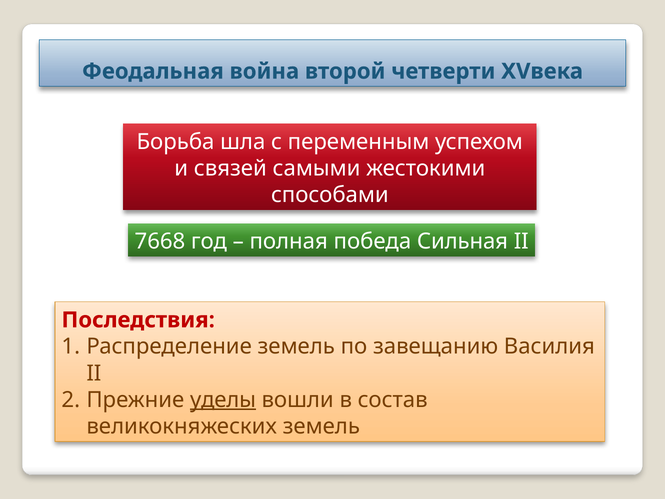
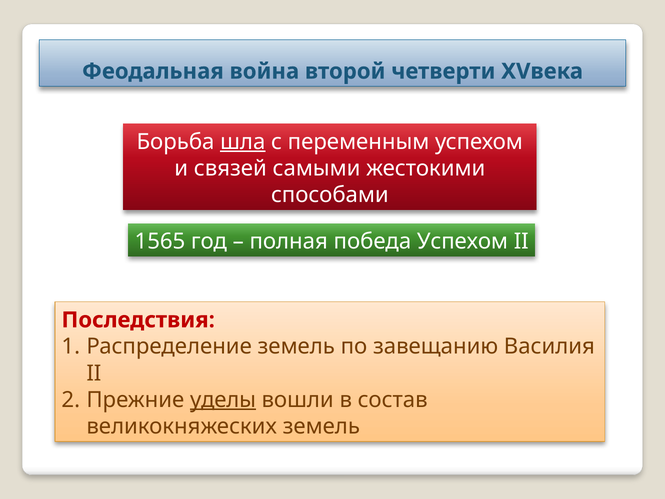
шла underline: none -> present
7668: 7668 -> 1565
победа Сильная: Сильная -> Успехом
